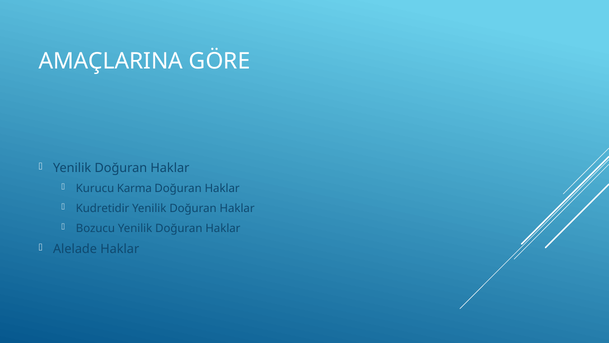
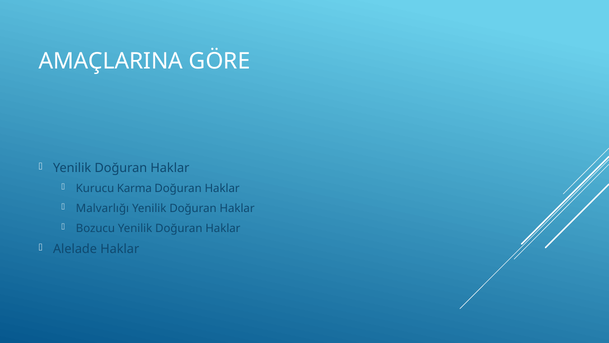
Kudretidir: Kudretidir -> Malvarlığı
